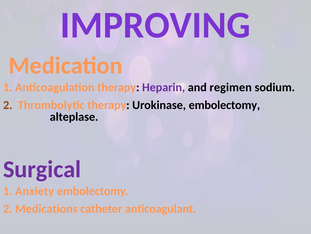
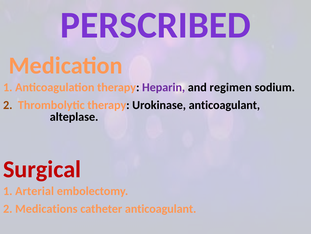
IMPROVING: IMPROVING -> PERSCRIBED
Urokinase embolectomy: embolectomy -> anticoagulant
Surgical colour: purple -> red
Anxiety: Anxiety -> Arterial
